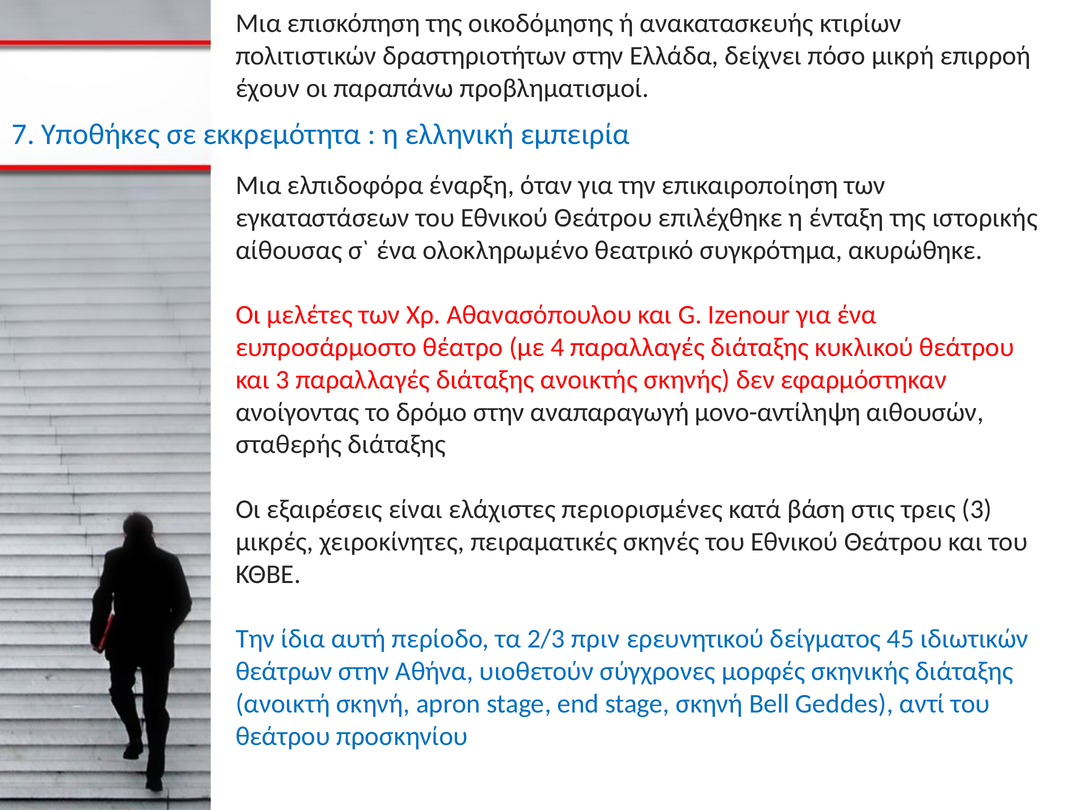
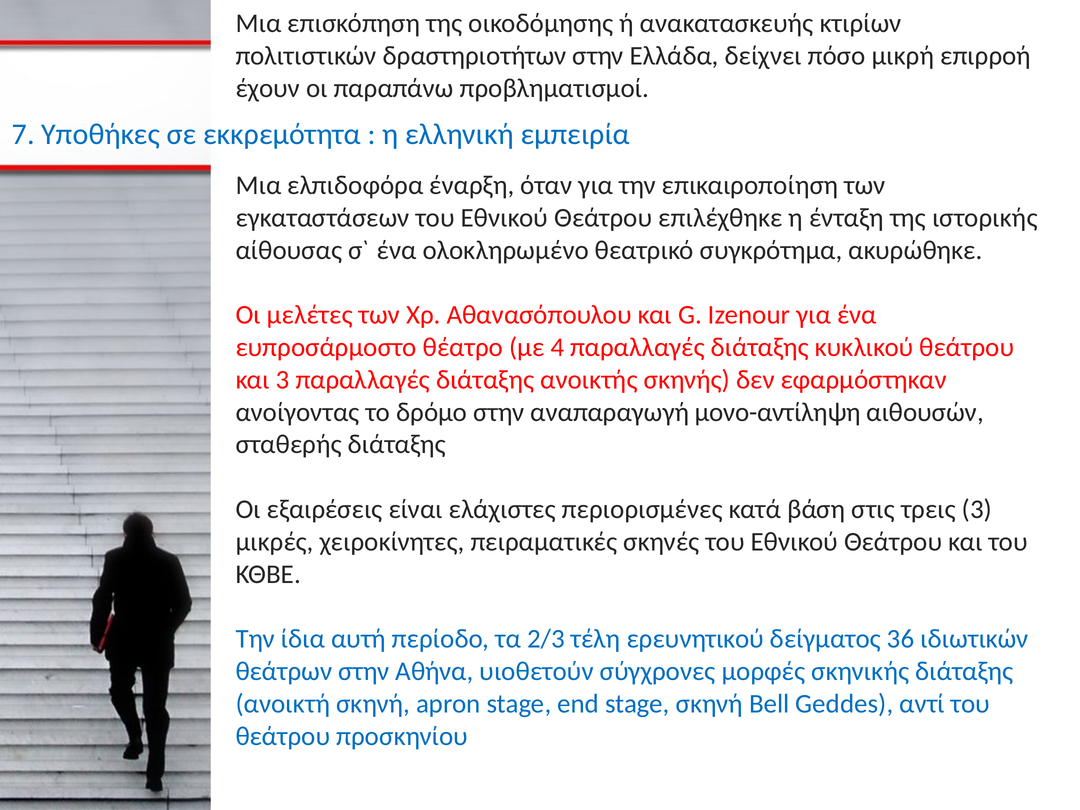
πριν: πριν -> τέλη
45: 45 -> 36
